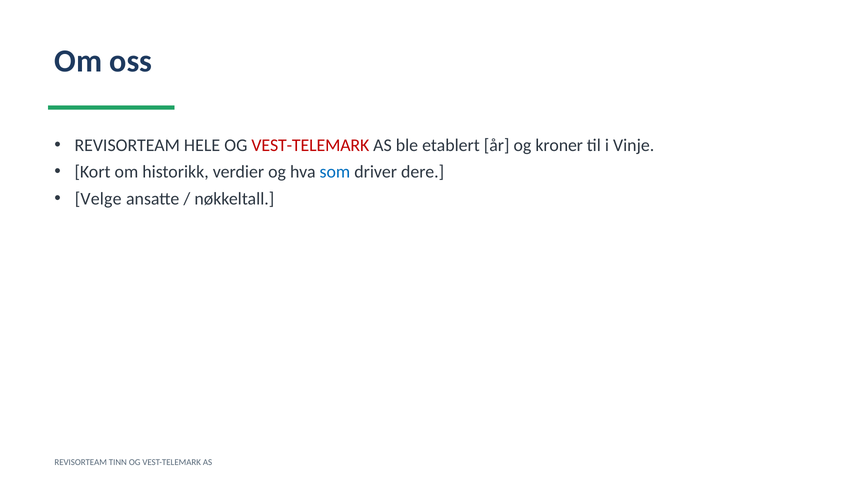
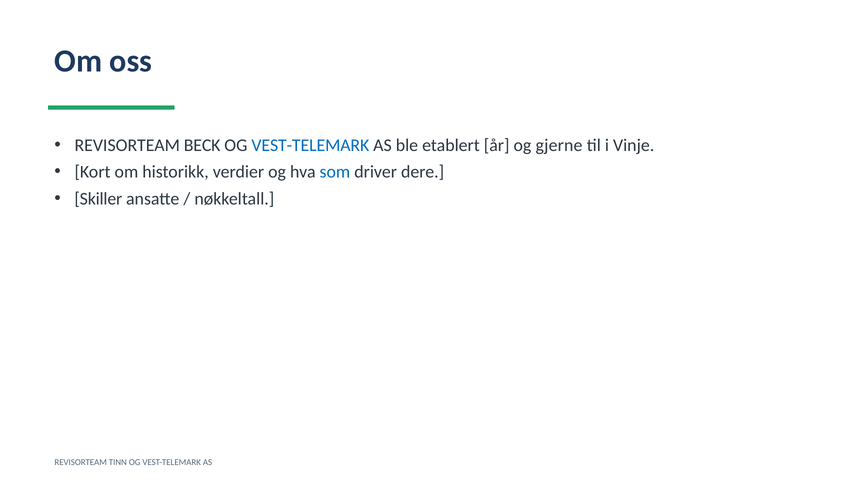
HELE: HELE -> BECK
VEST-TELEMARK at (310, 145) colour: red -> blue
kroner: kroner -> gjerne
Velge: Velge -> Skiller
